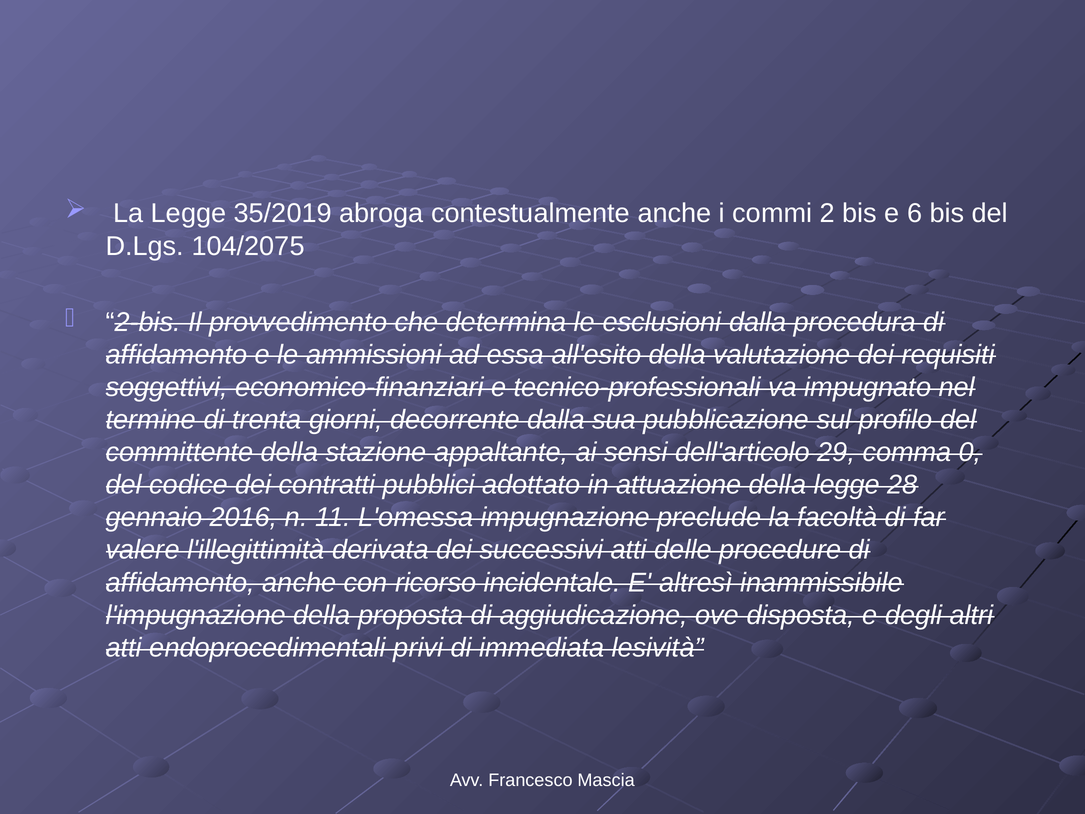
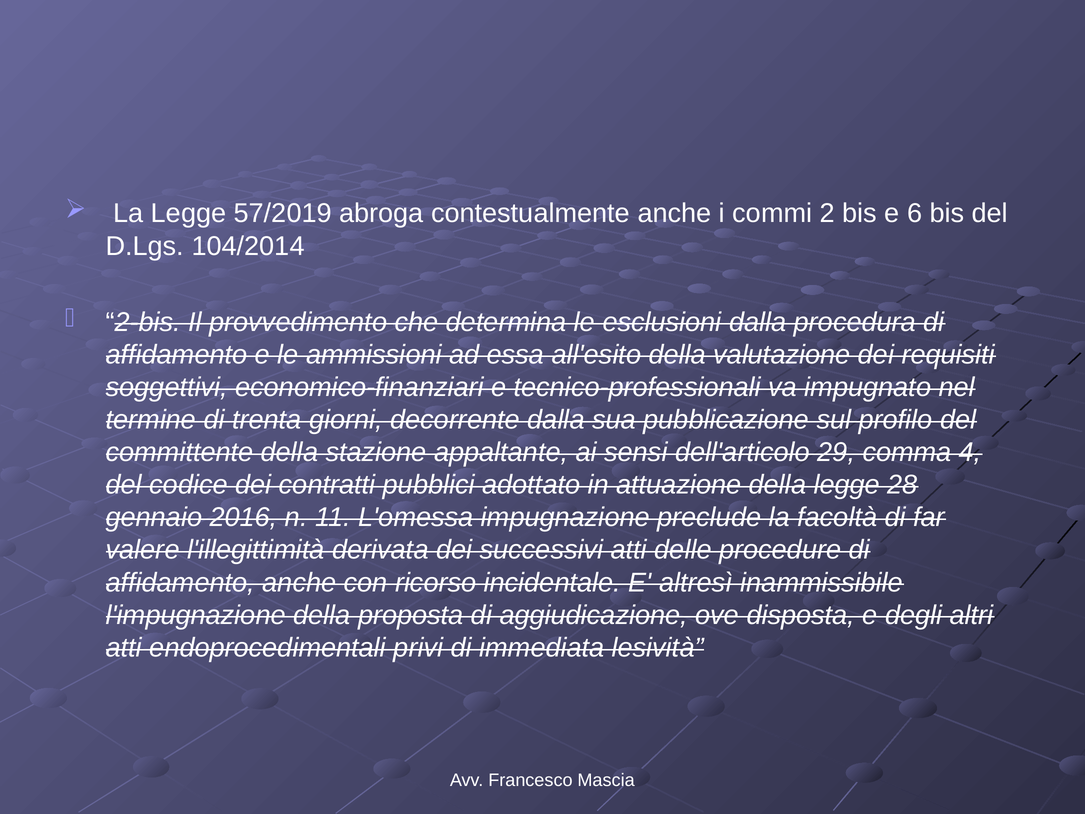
35/2019: 35/2019 -> 57/2019
104/2075: 104/2075 -> 104/2014
0: 0 -> 4
